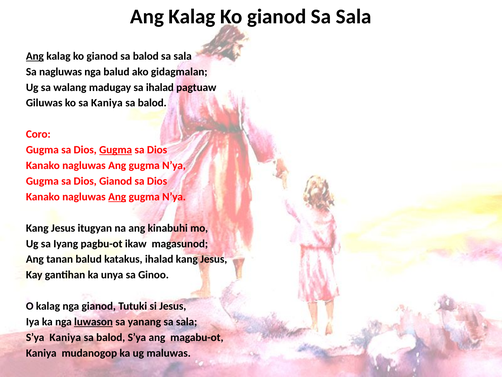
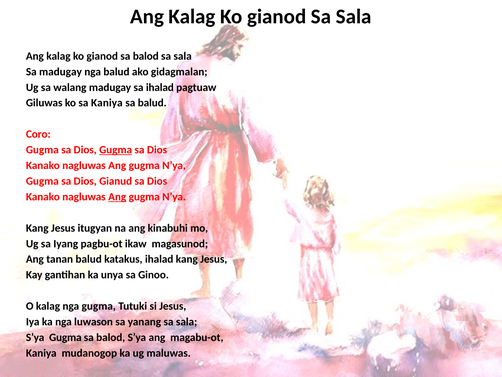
Ang at (35, 56) underline: present -> none
Sa nagluwas: nagluwas -> madugay
balod at (152, 103): balod -> balud
Dios Gianod: Gianod -> Gianud
nga gianod: gianod -> gugma
luwason underline: present -> none
S’ya Kaniya: Kaniya -> Gugma
